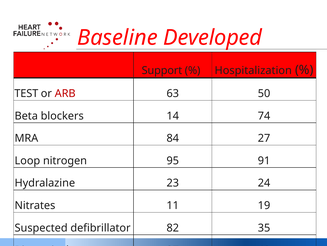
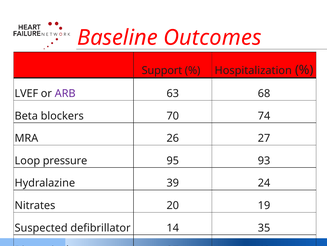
Developed: Developed -> Outcomes
TEST: TEST -> LVEF
ARB colour: red -> purple
50: 50 -> 68
14: 14 -> 70
84: 84 -> 26
nitrogen: nitrogen -> pressure
91: 91 -> 93
23: 23 -> 39
11: 11 -> 20
82: 82 -> 14
